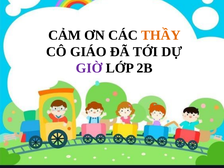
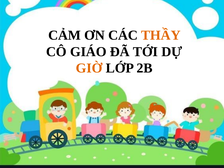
GIỜ colour: purple -> orange
